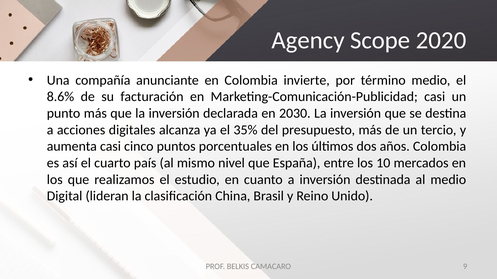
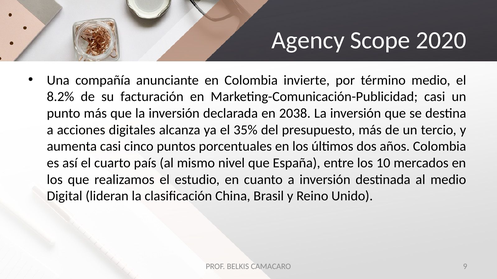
8.6%: 8.6% -> 8.2%
2030: 2030 -> 2038
